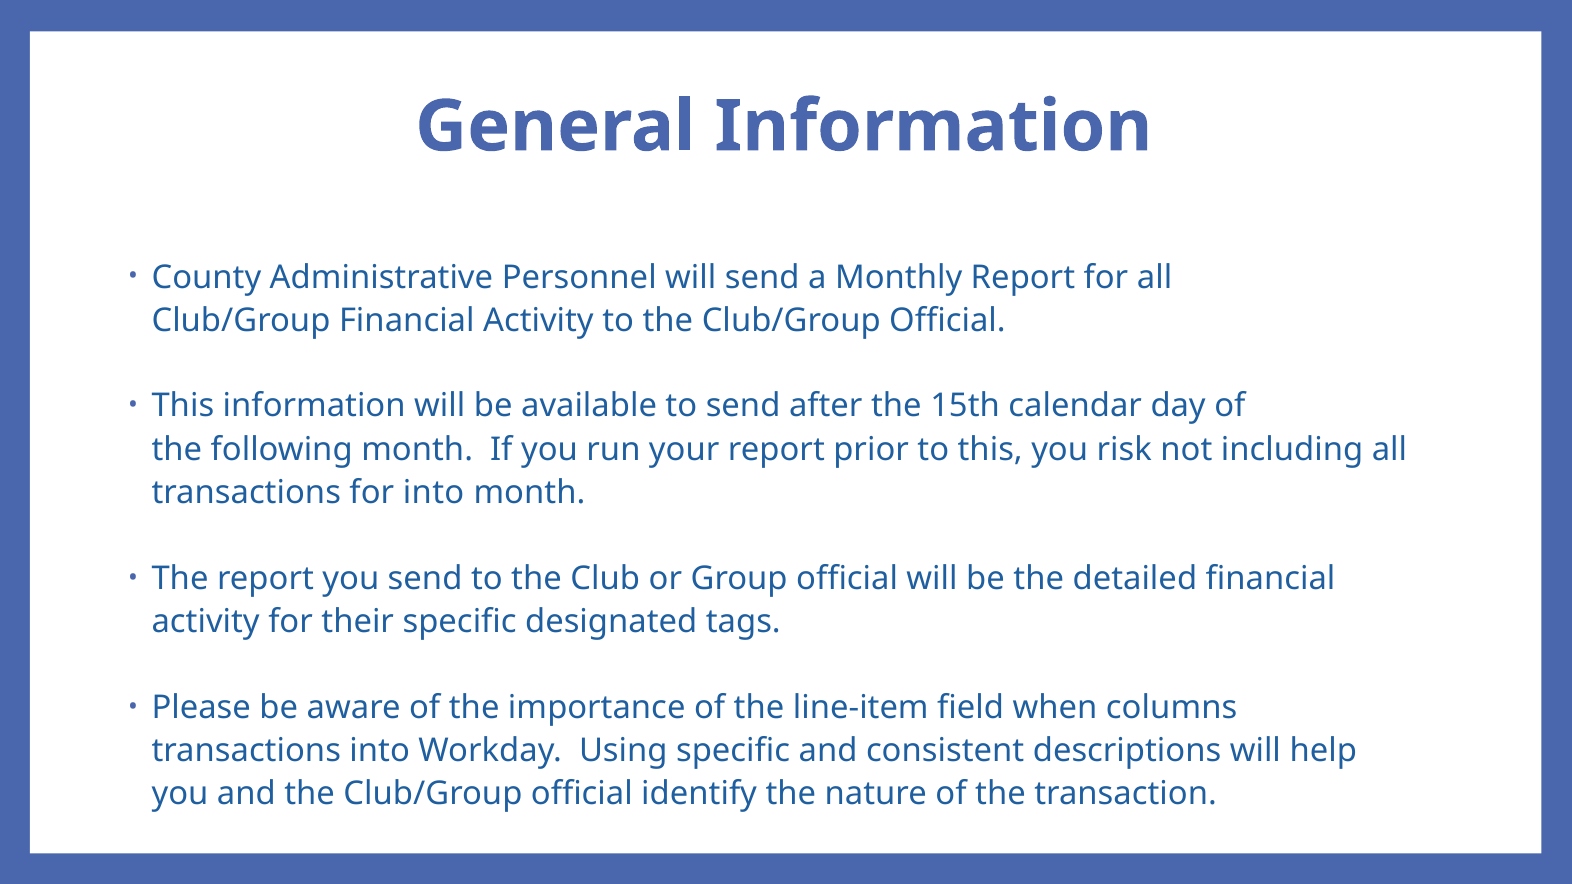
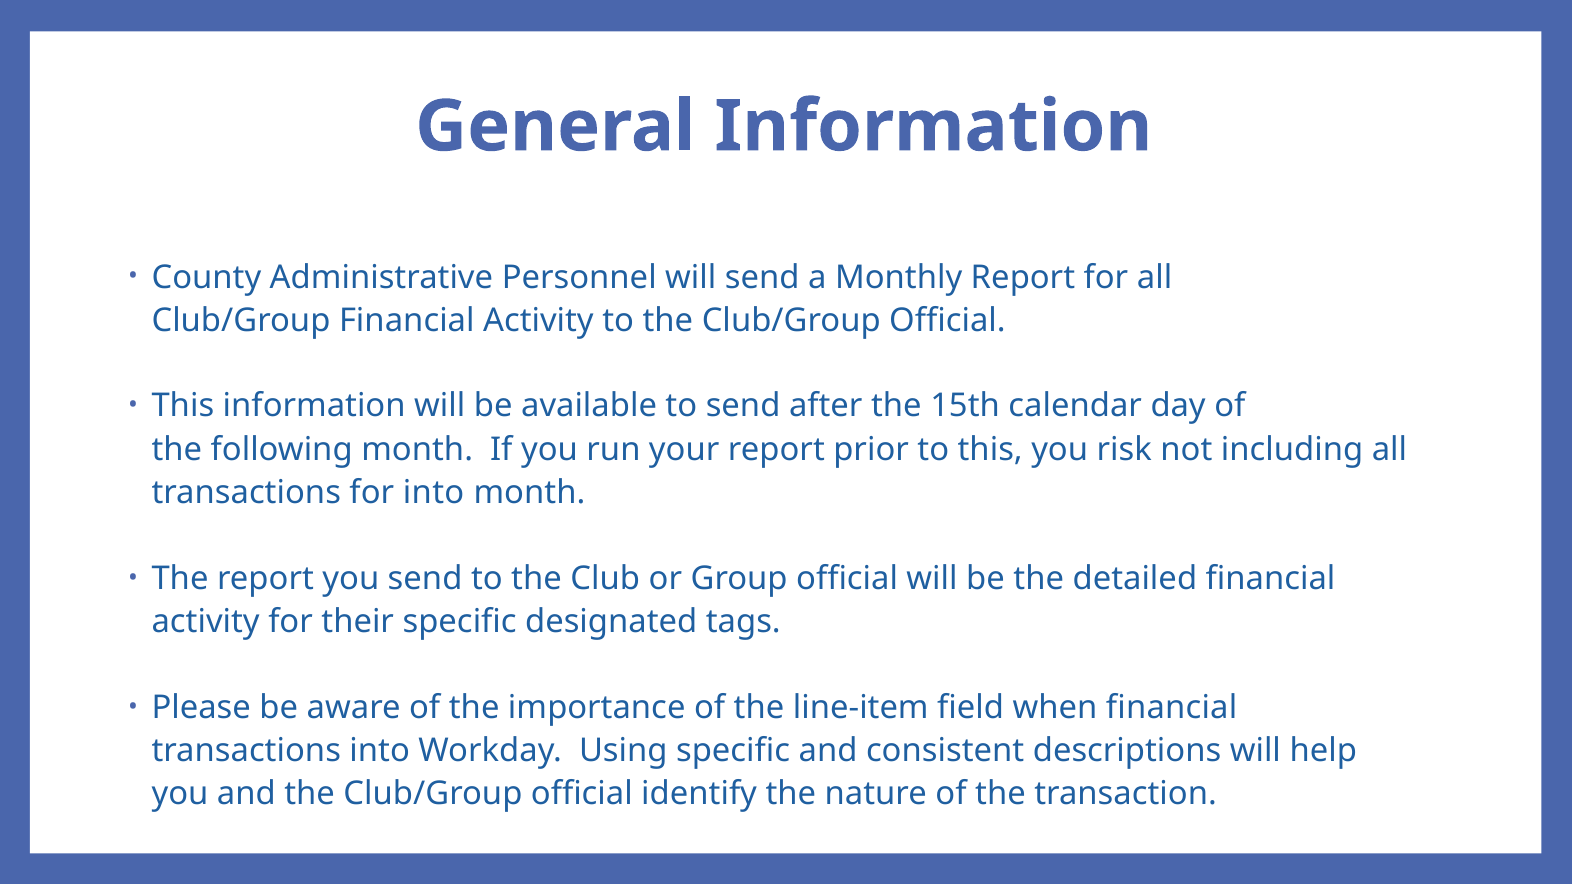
when columns: columns -> financial
